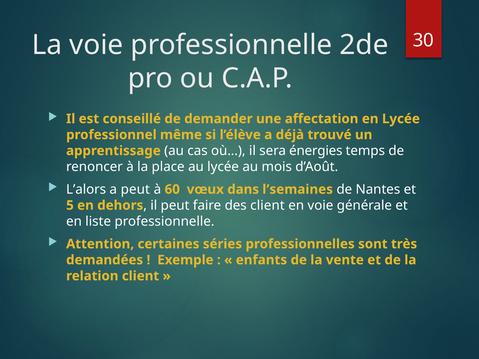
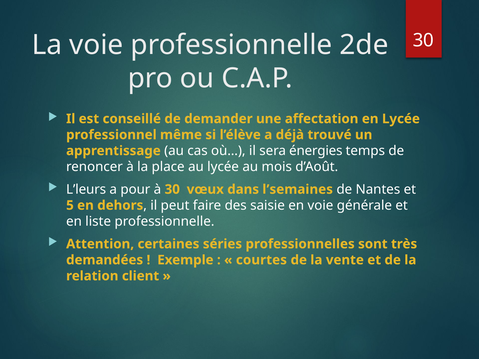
L’alors: L’alors -> L’leurs
a peut: peut -> pour
à 60: 60 -> 30
des client: client -> saisie
enfants: enfants -> courtes
